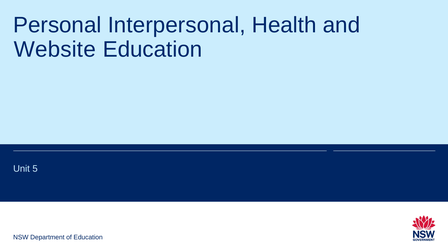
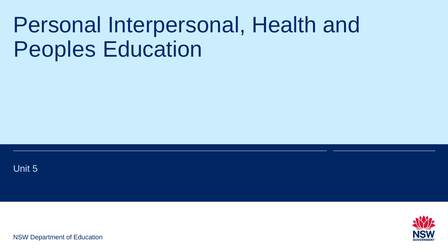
Website: Website -> Peoples
